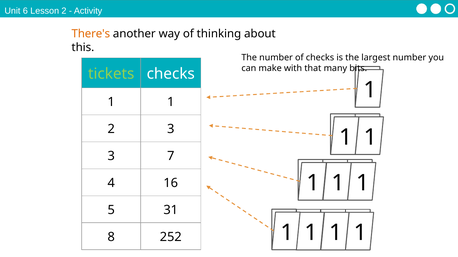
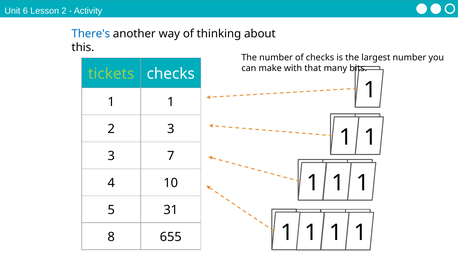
There's colour: orange -> blue
16: 16 -> 10
252: 252 -> 655
